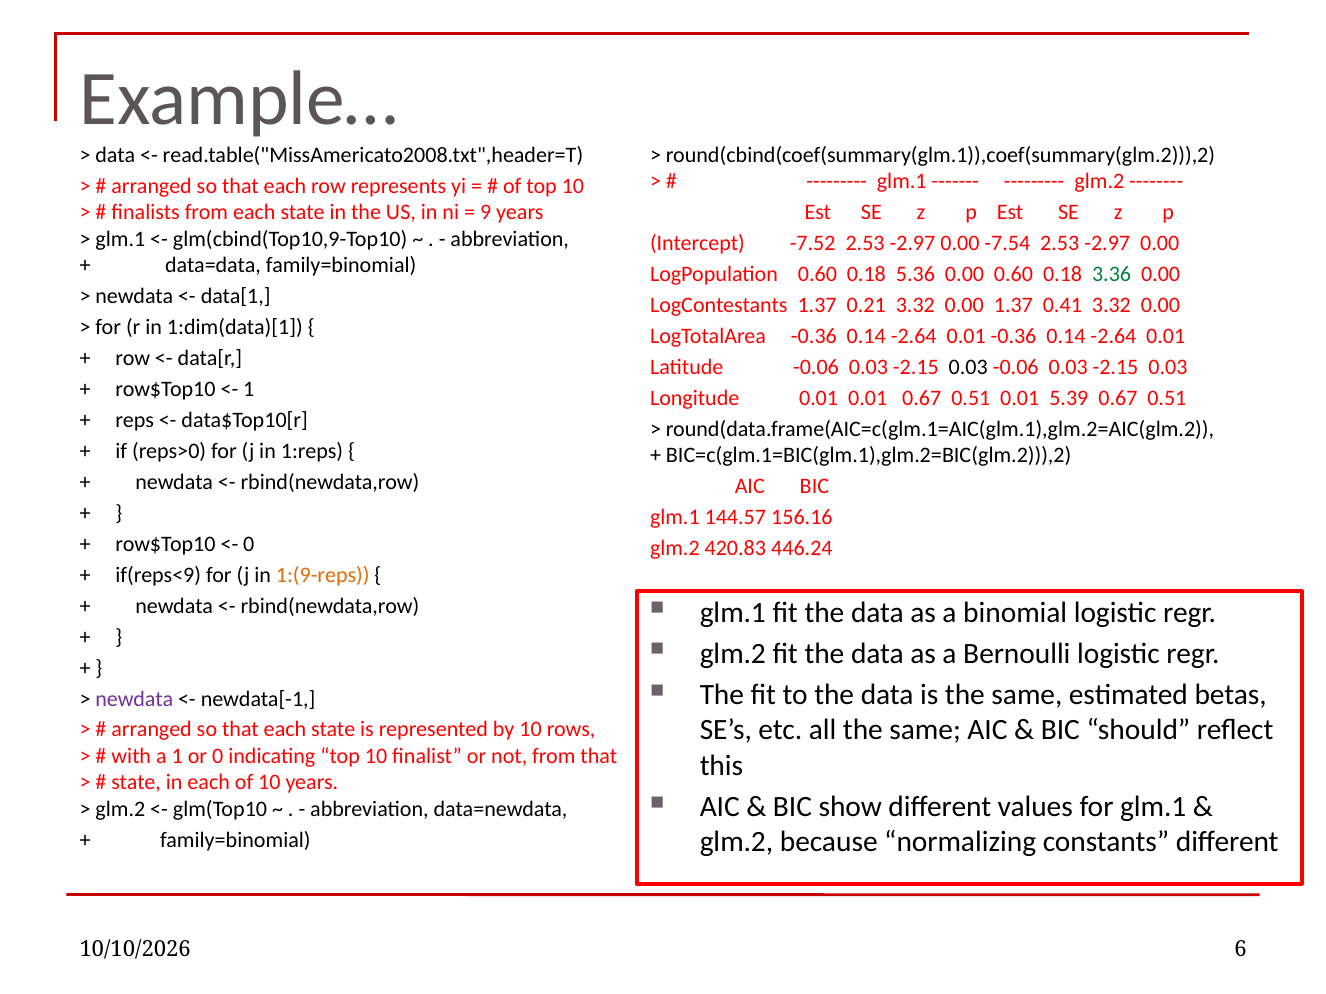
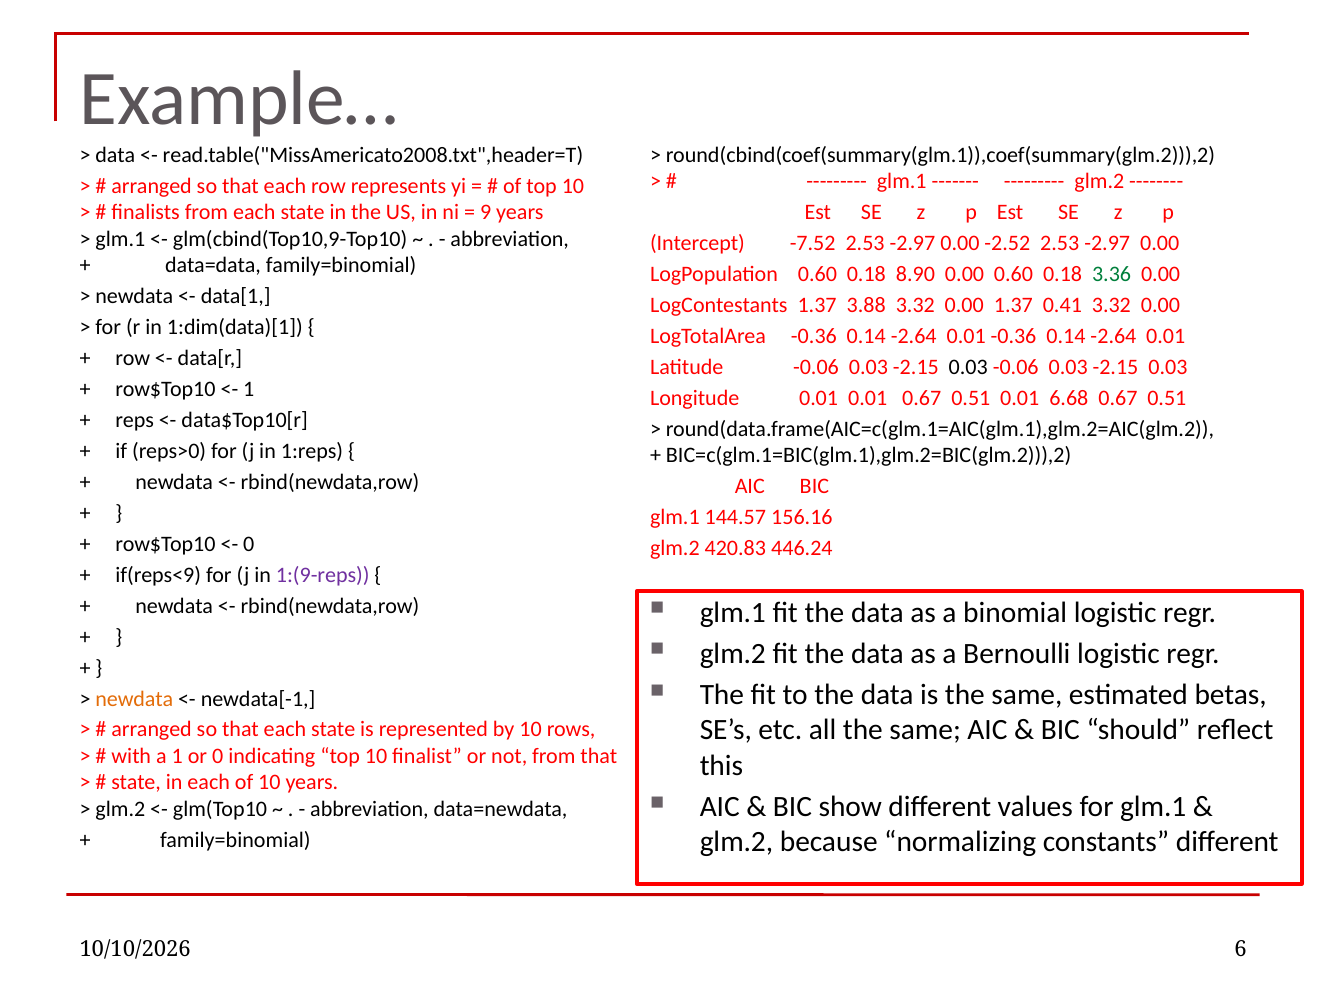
-7.54: -7.54 -> -2.52
5.36: 5.36 -> 8.90
0.21: 0.21 -> 3.88
5.39: 5.39 -> 6.68
1:(9-reps colour: orange -> purple
newdata at (134, 699) colour: purple -> orange
